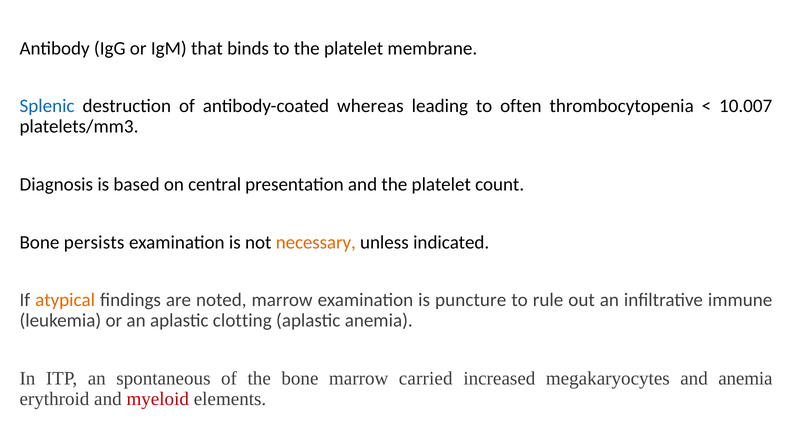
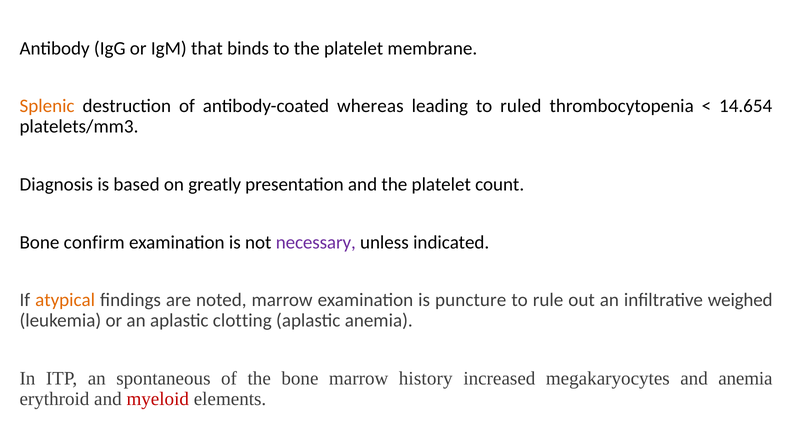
Splenic colour: blue -> orange
often: often -> ruled
10.007: 10.007 -> 14.654
central: central -> greatly
persists: persists -> confirm
necessary colour: orange -> purple
immune: immune -> weighed
carried: carried -> history
